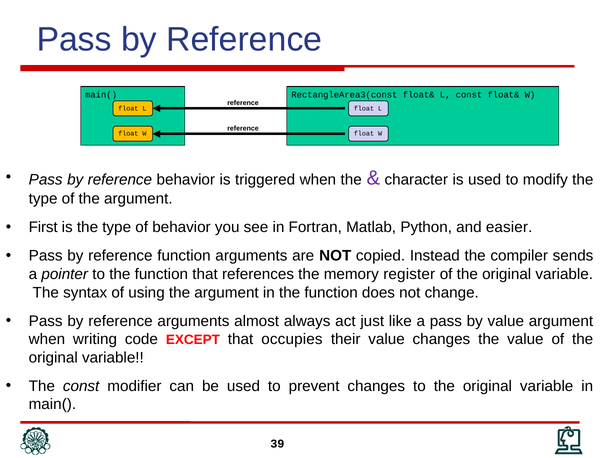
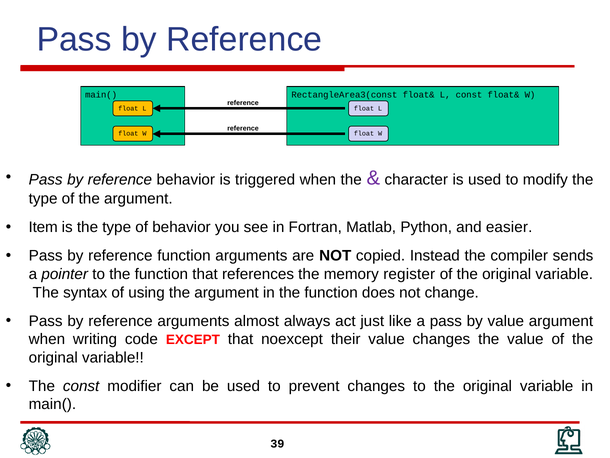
First: First -> Item
occupies: occupies -> noexcept
